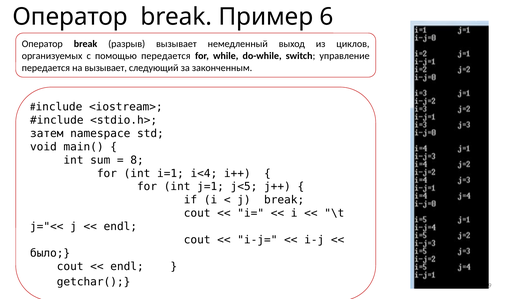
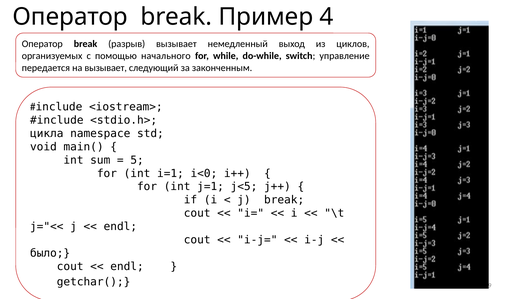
6: 6 -> 4
помощью передается: передается -> начального
затем: затем -> цикла
8: 8 -> 5
i<4: i<4 -> i<0
